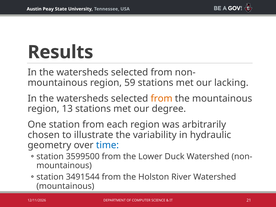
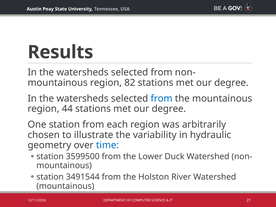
59: 59 -> 82
lacking at (231, 83): lacking -> degree
from at (162, 98) colour: orange -> blue
13: 13 -> 44
